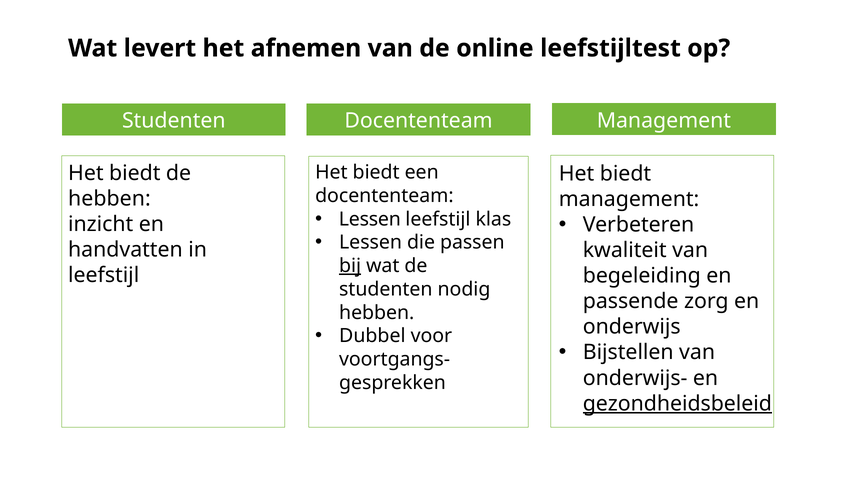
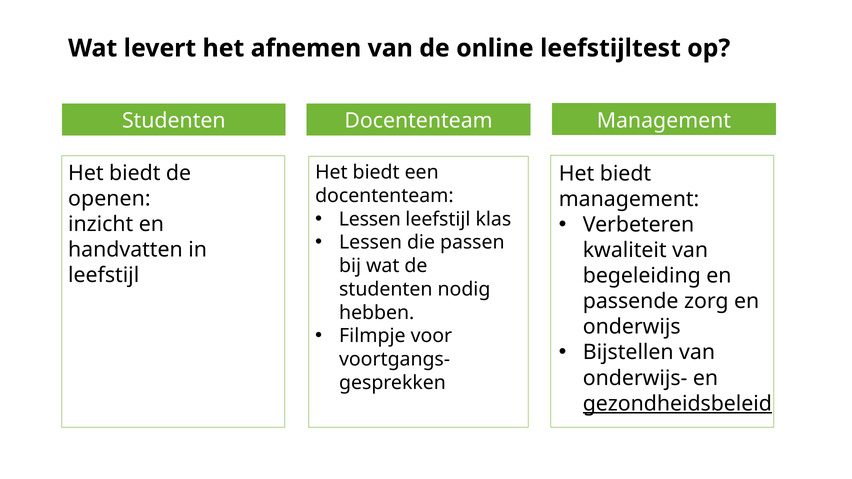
hebben at (109, 199): hebben -> openen
bij underline: present -> none
Dubbel: Dubbel -> Filmpje
